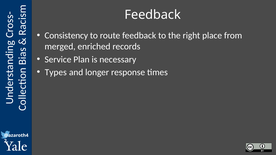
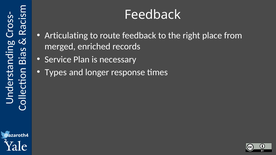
Consistency: Consistency -> Articulating
